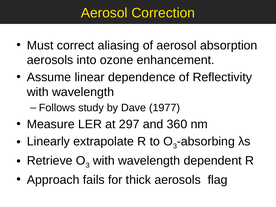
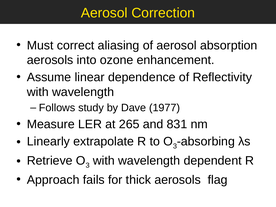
297: 297 -> 265
360: 360 -> 831
